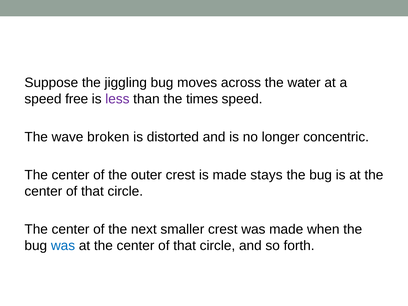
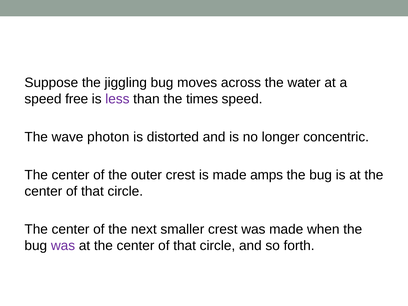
broken: broken -> photon
stays: stays -> amps
was at (63, 246) colour: blue -> purple
